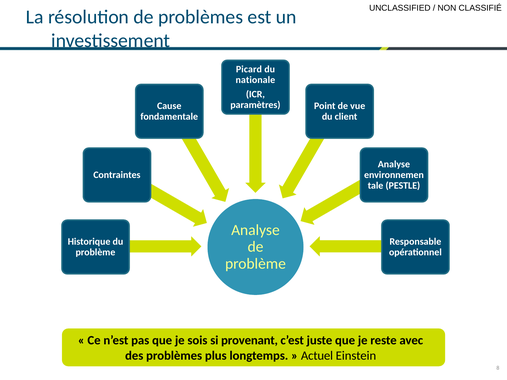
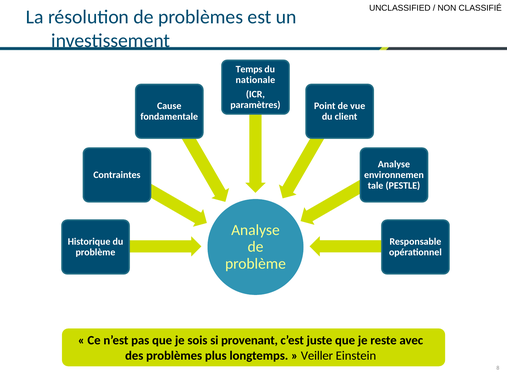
Picard: Picard -> Temps
Actuel: Actuel -> Veiller
